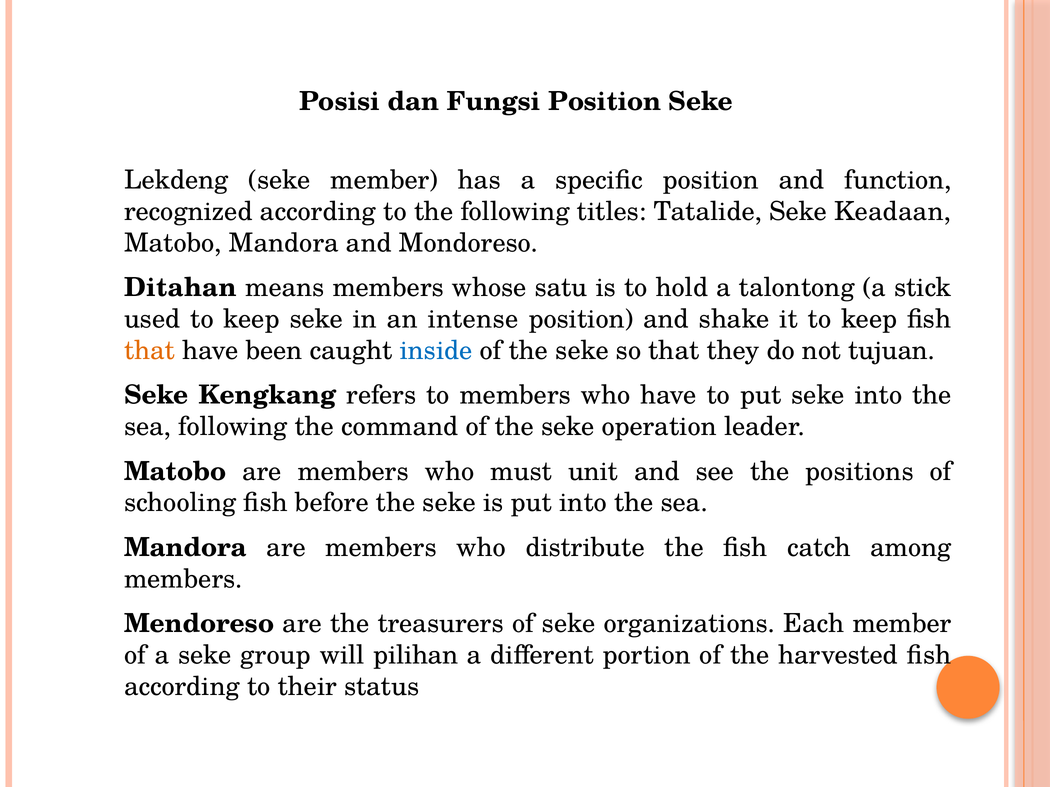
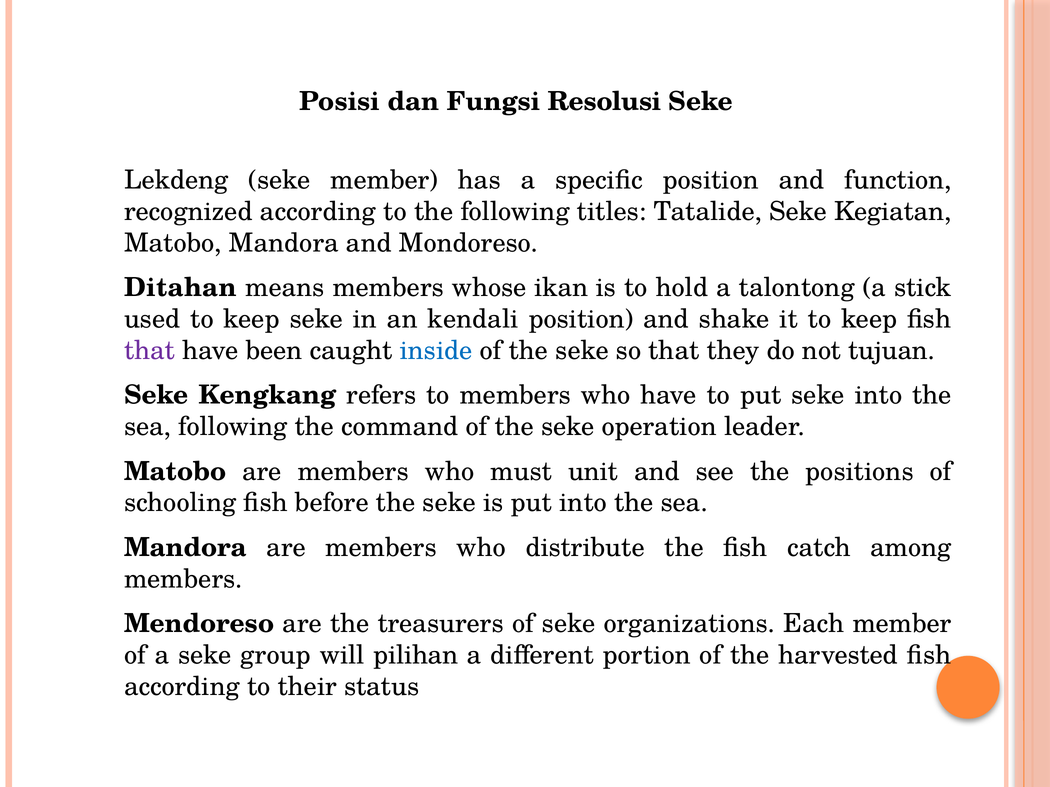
Fungsi Position: Position -> Resolusi
Keadaan: Keadaan -> Kegiatan
satu: satu -> ikan
intense: intense -> kendali
that at (149, 351) colour: orange -> purple
